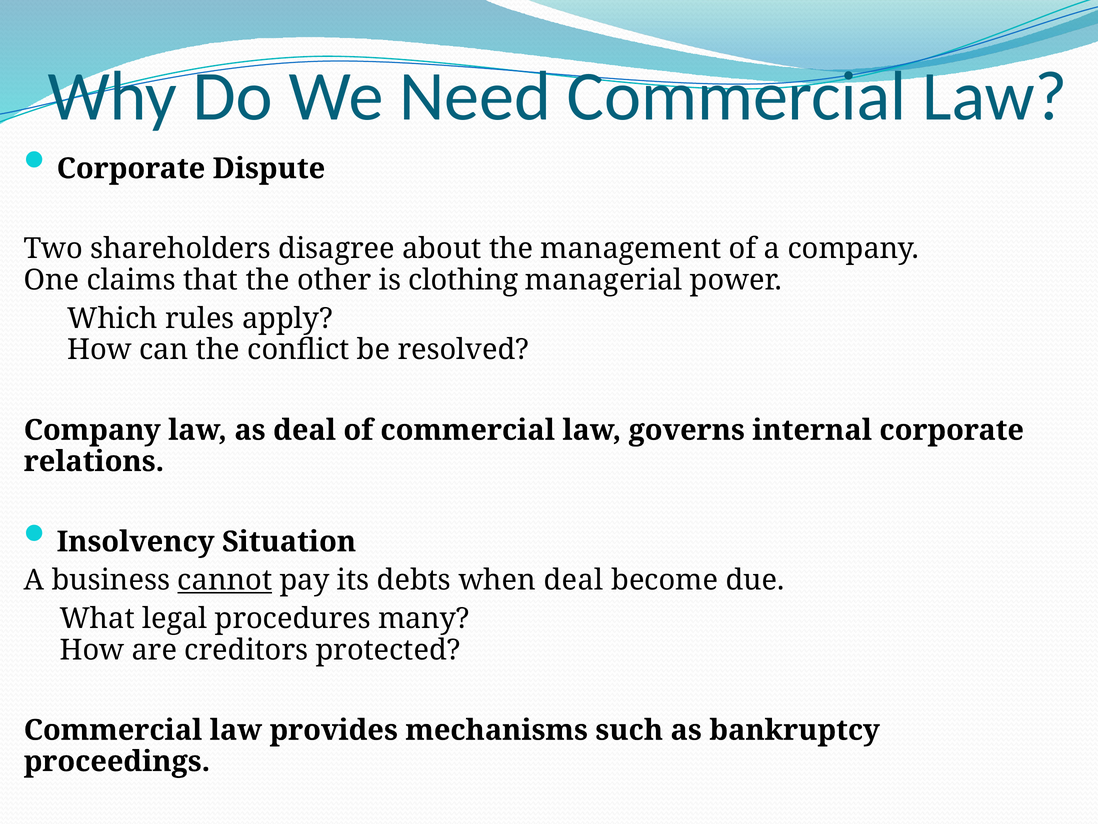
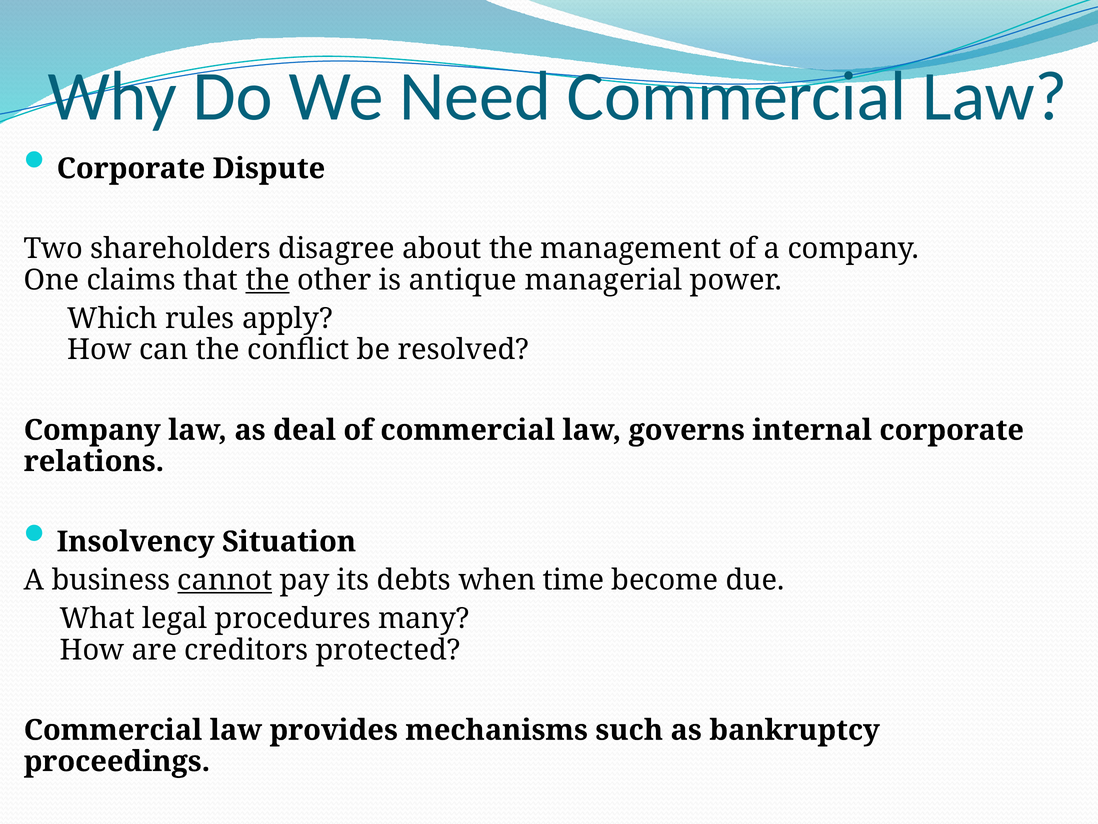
the at (268, 280) underline: none -> present
clothing: clothing -> antique
when deal: deal -> time
